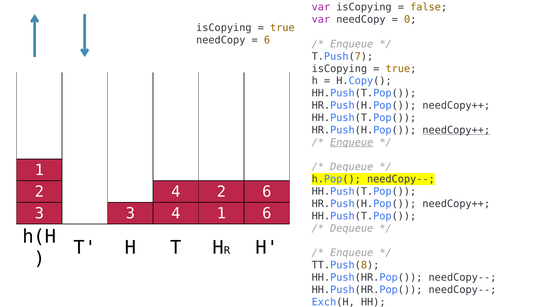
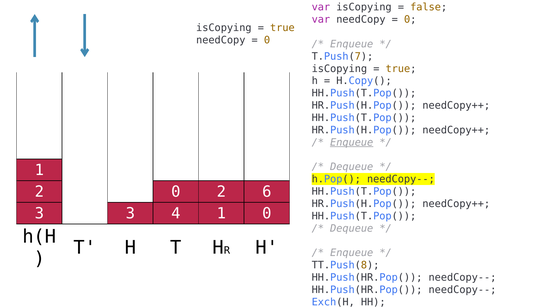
6 at (267, 40): 6 -> 0
needCopy++ at (456, 130) underline: present -> none
2 4: 4 -> 0
1 6: 6 -> 0
